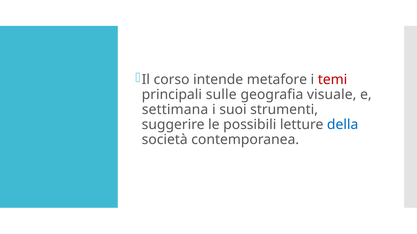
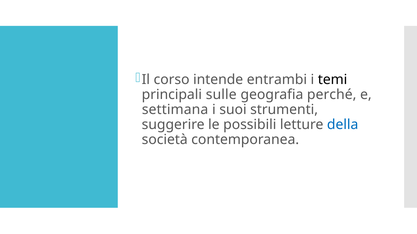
metafore: metafore -> entrambi
temi colour: red -> black
visuale: visuale -> perché
